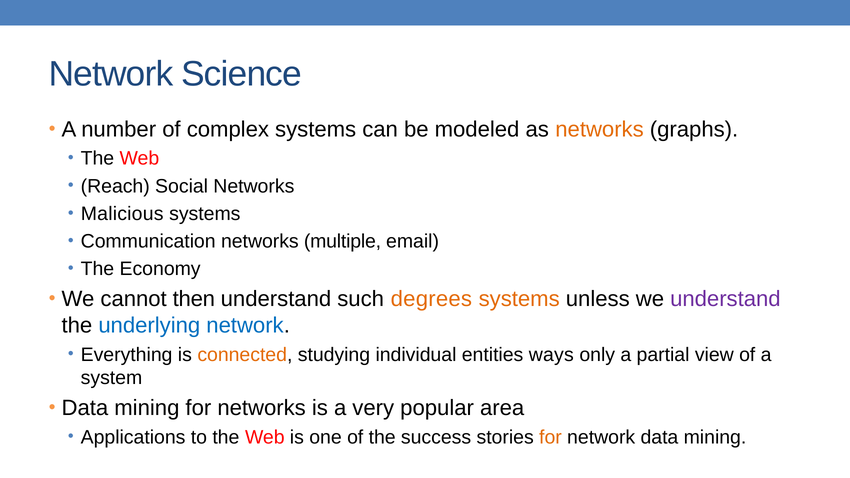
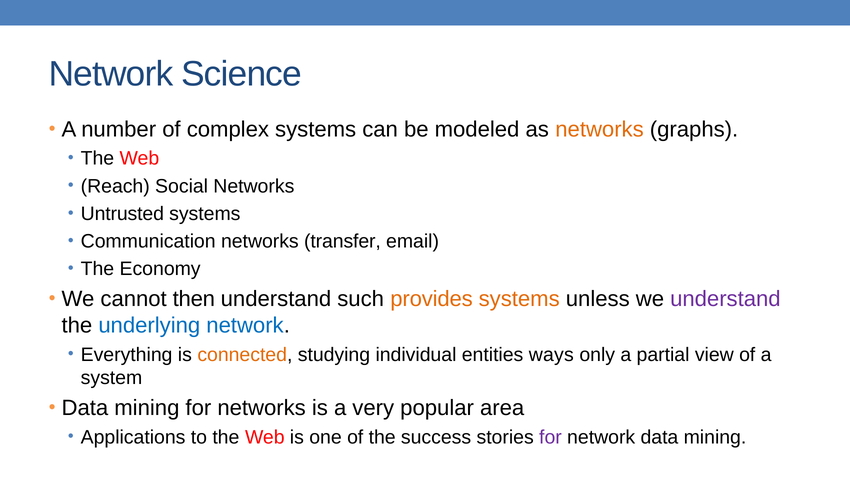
Malicious: Malicious -> Untrusted
multiple: multiple -> transfer
degrees: degrees -> provides
for at (550, 437) colour: orange -> purple
